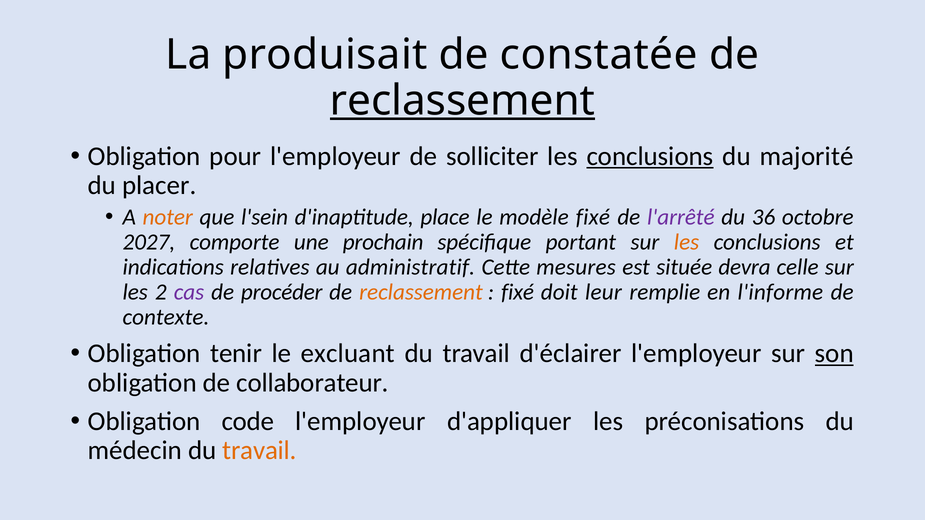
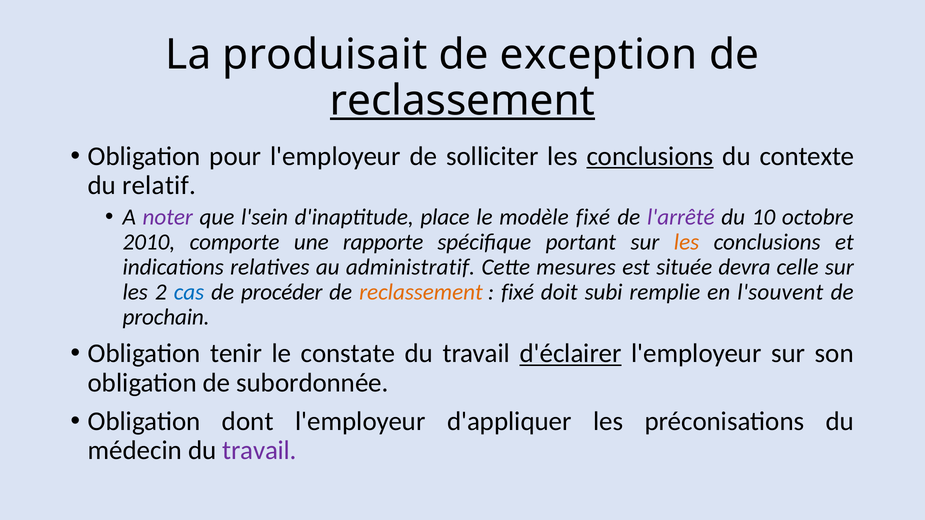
constatée: constatée -> exception
majorité: majorité -> contexte
placer: placer -> relatif
noter colour: orange -> purple
36: 36 -> 10
2027: 2027 -> 2010
prochain: prochain -> rapporte
cas colour: purple -> blue
leur: leur -> subi
l'informe: l'informe -> l'souvent
contexte: contexte -> prochain
excluant: excluant -> constate
d'éclairer underline: none -> present
son underline: present -> none
collaborateur: collaborateur -> subordonnée
code: code -> dont
travail at (260, 451) colour: orange -> purple
